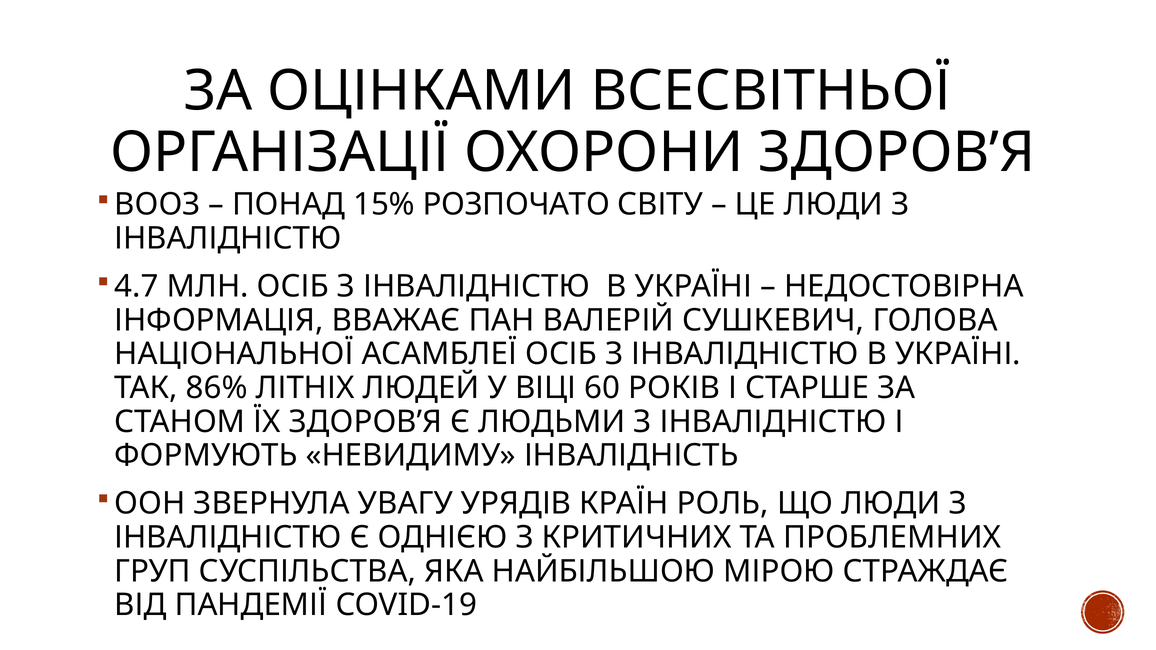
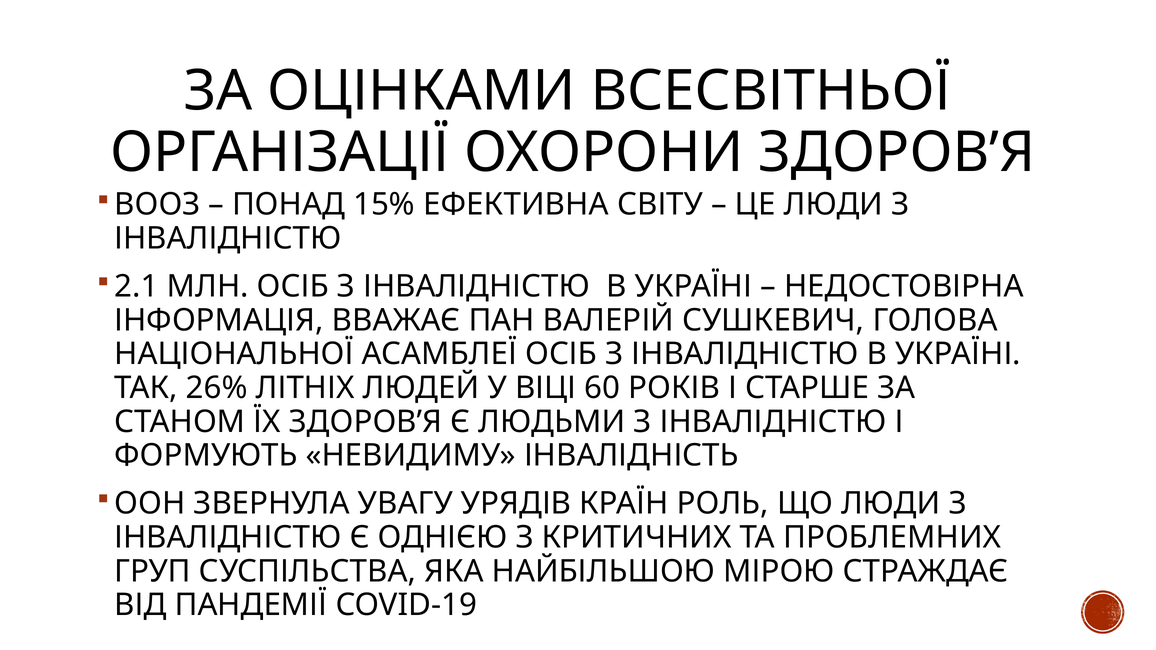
РОЗПОЧАТО: РОЗПОЧАТО -> ЕФЕКТИВНА
4.7: 4.7 -> 2.1
86%: 86% -> 26%
